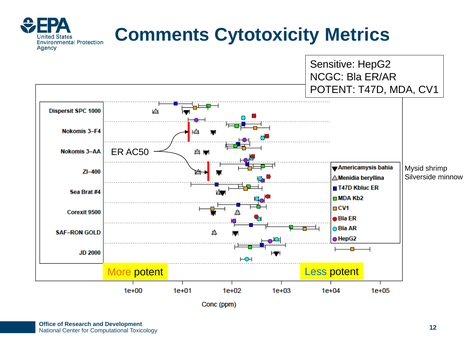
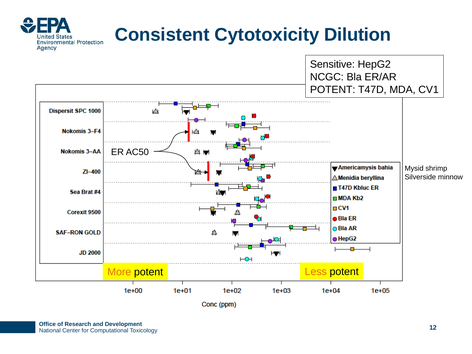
Comments: Comments -> Consistent
Metrics: Metrics -> Dilution
Less colour: blue -> orange
